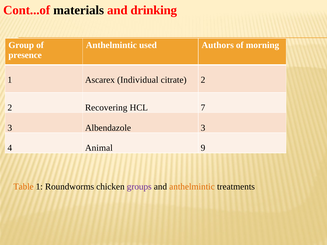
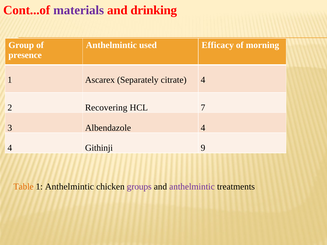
materials colour: black -> purple
Authors: Authors -> Efficacy
Individual: Individual -> Separately
citrate 2: 2 -> 4
Albendazole 3: 3 -> 4
Animal: Animal -> Githinji
1 Roundworms: Roundworms -> Anthelmintic
anthelmintic at (192, 187) colour: orange -> purple
